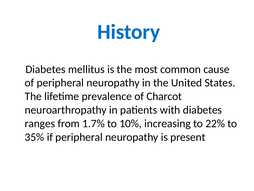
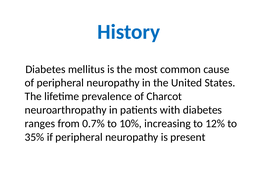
1.7%: 1.7% -> 0.7%
22%: 22% -> 12%
